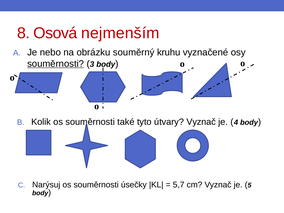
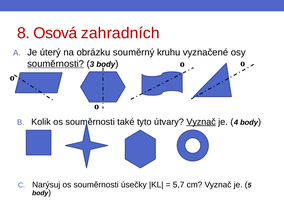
nejmenším: nejmenším -> zahradních
nebo: nebo -> úterý
Vyznač at (201, 122) underline: none -> present
